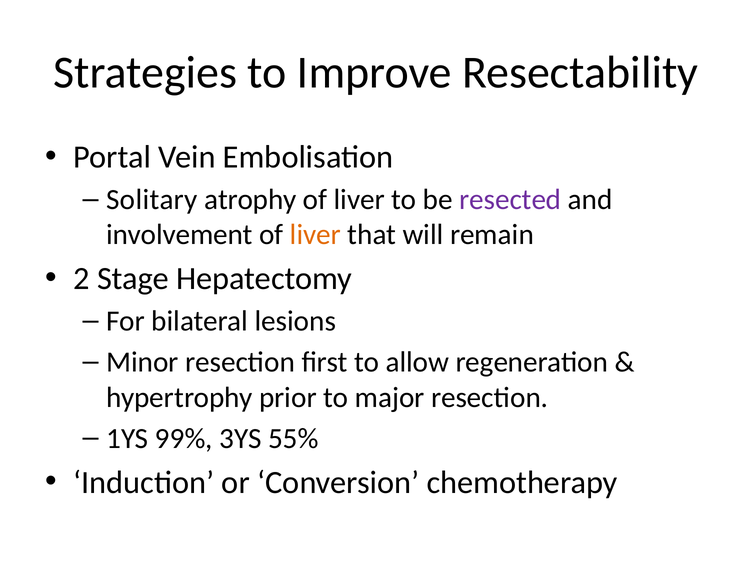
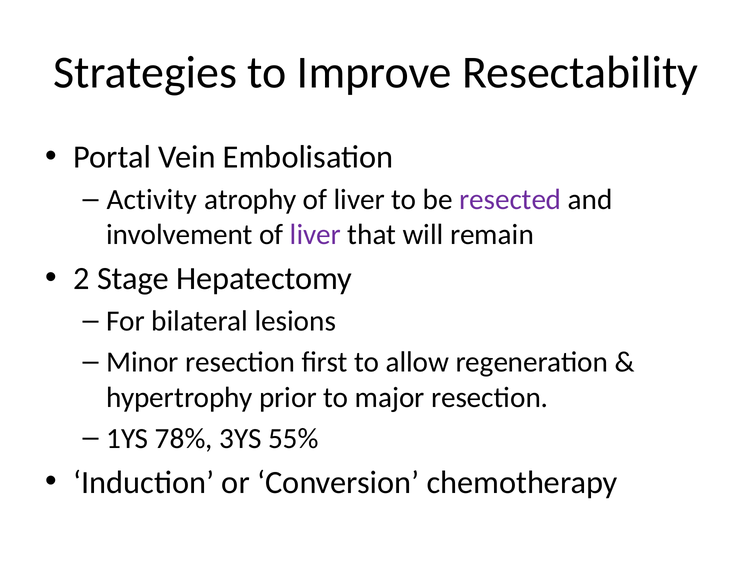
Solitary: Solitary -> Activity
liver at (315, 235) colour: orange -> purple
99%: 99% -> 78%
